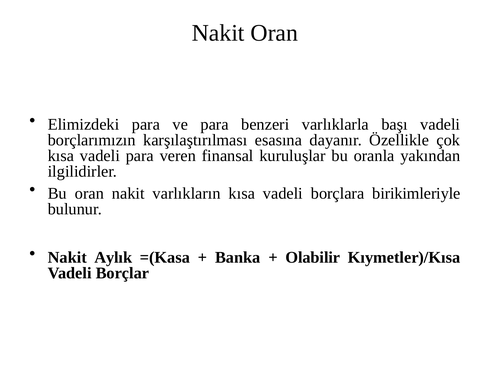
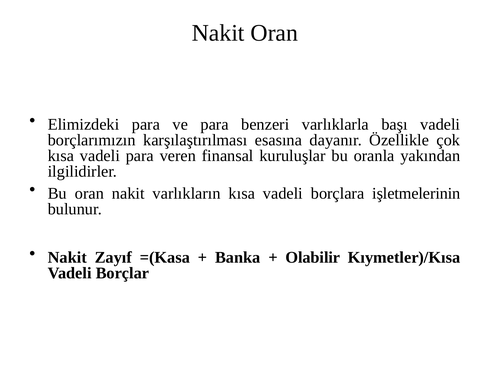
birikimleriyle: birikimleriyle -> işletmelerinin
Aylık: Aylık -> Zayıf
